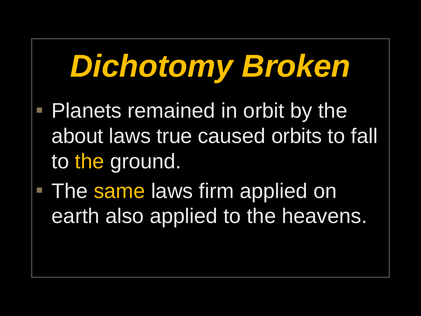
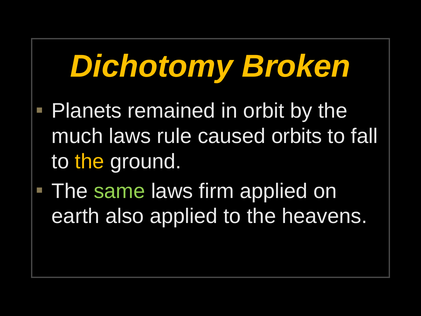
about: about -> much
true: true -> rule
same colour: yellow -> light green
